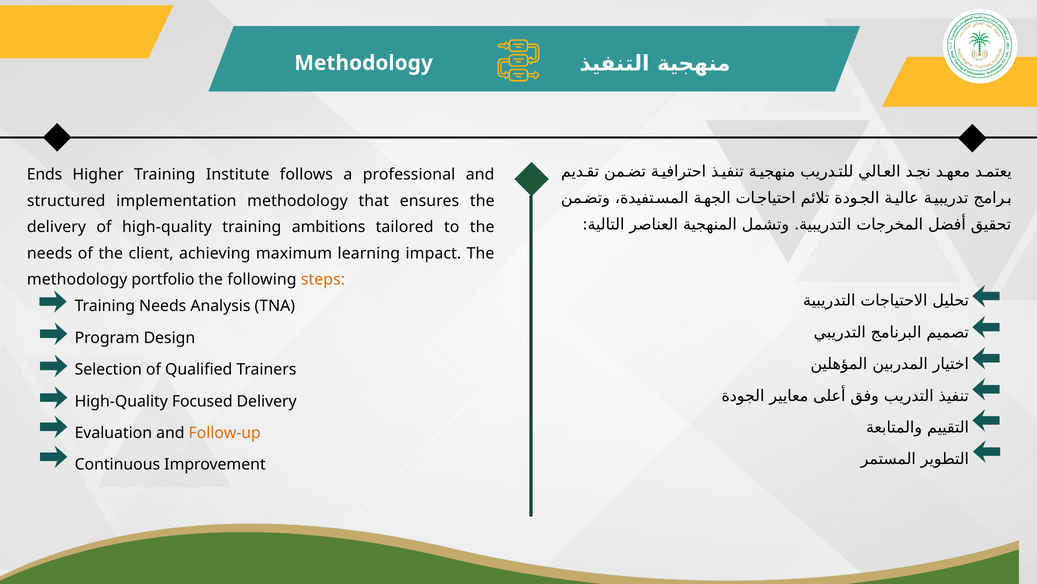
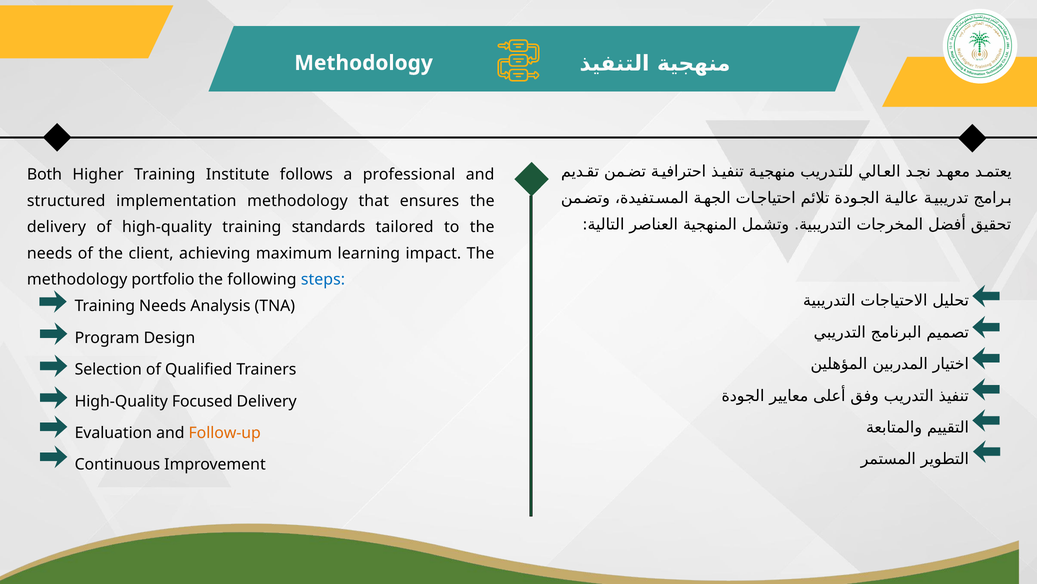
Ends: Ends -> Both
ambitions: ambitions -> standards
steps colour: orange -> blue
